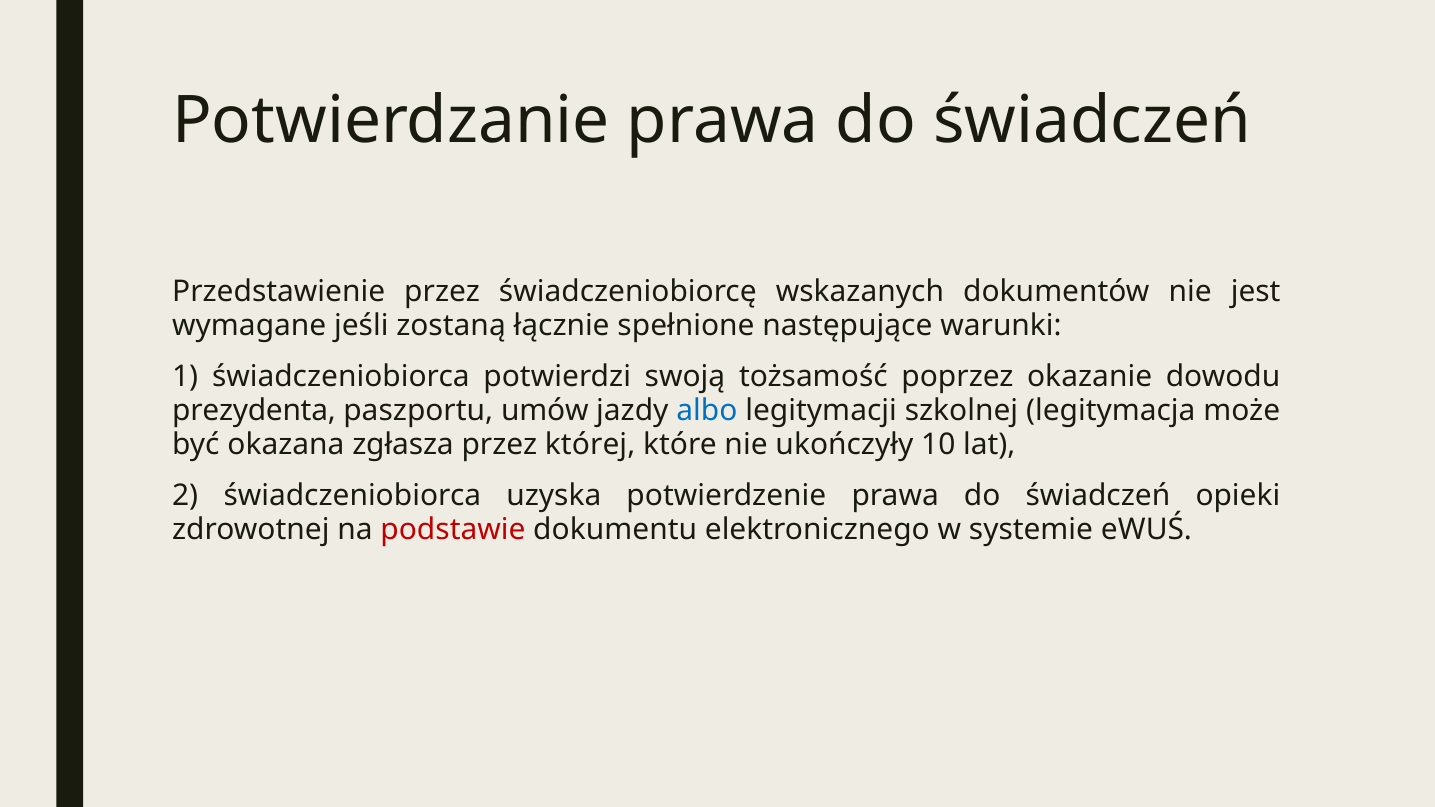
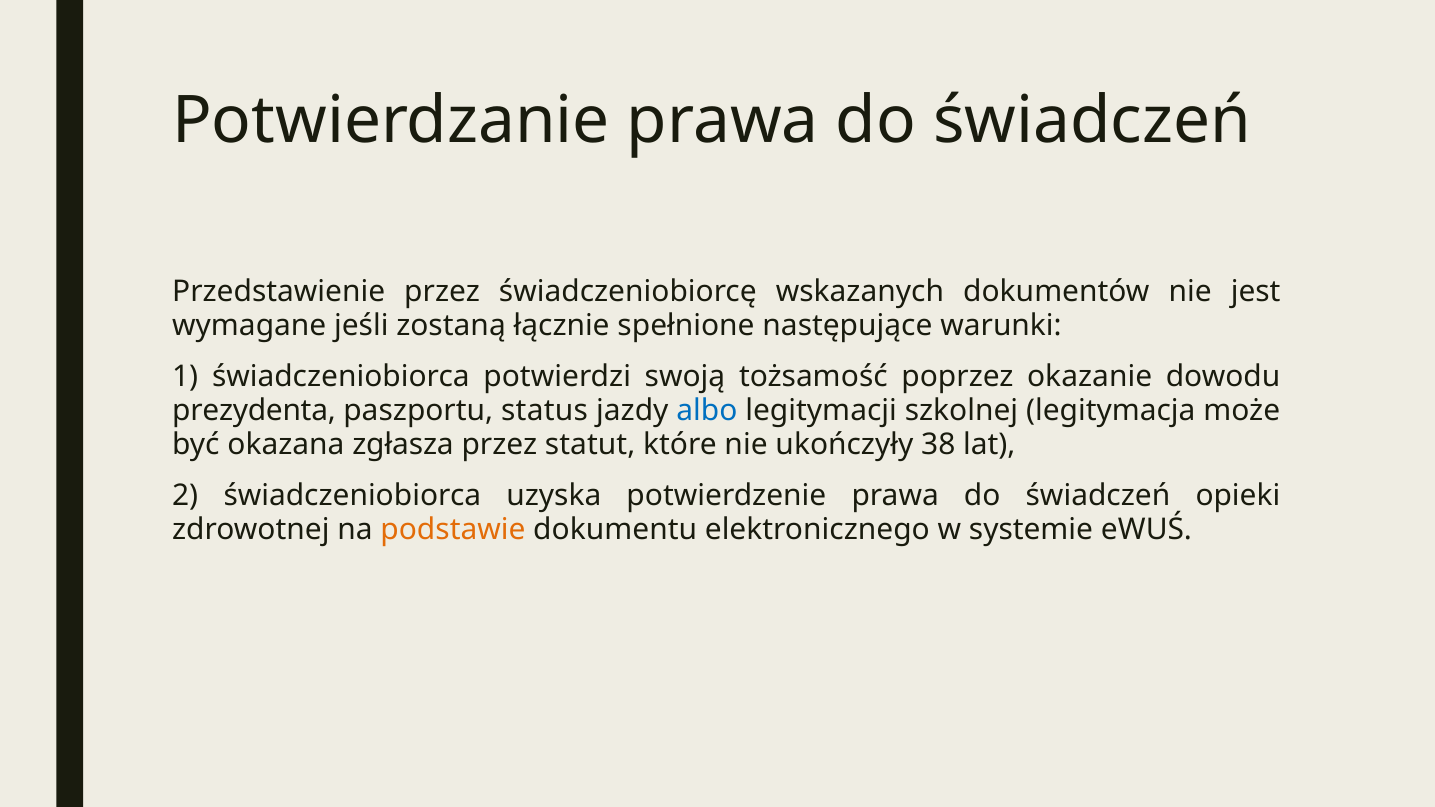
umów: umów -> status
której: której -> statut
10: 10 -> 38
podstawie colour: red -> orange
